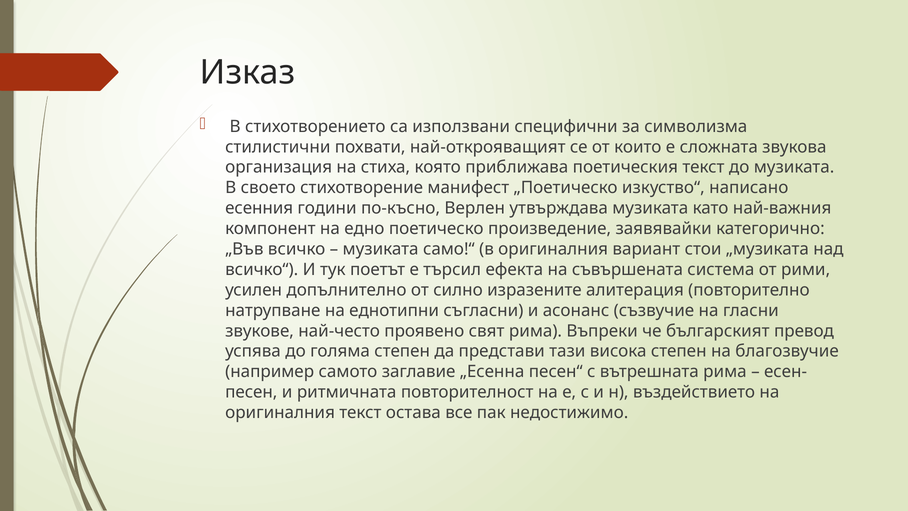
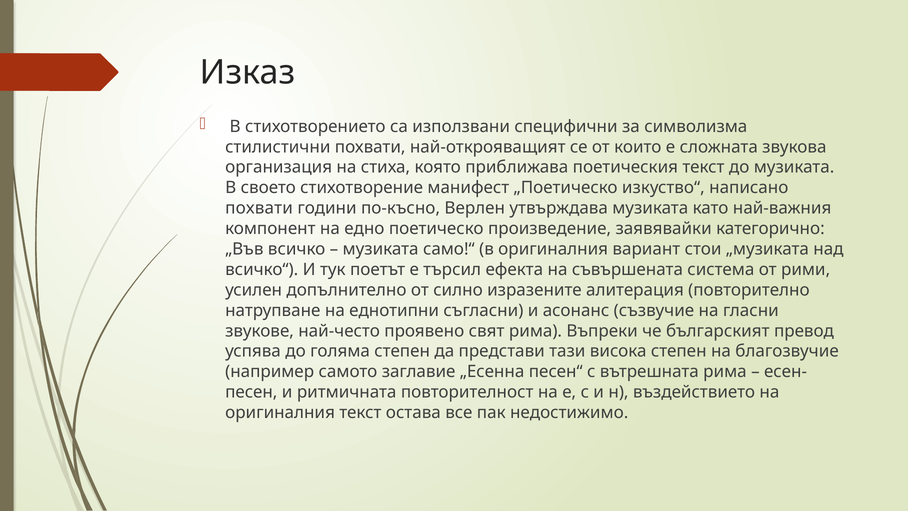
есенния at (259, 208): есенния -> похвати
